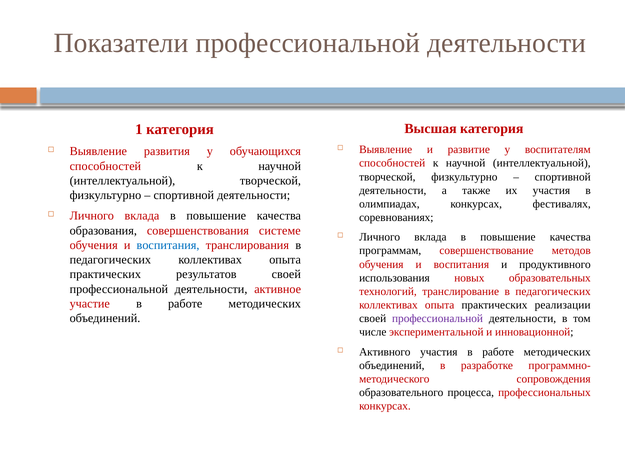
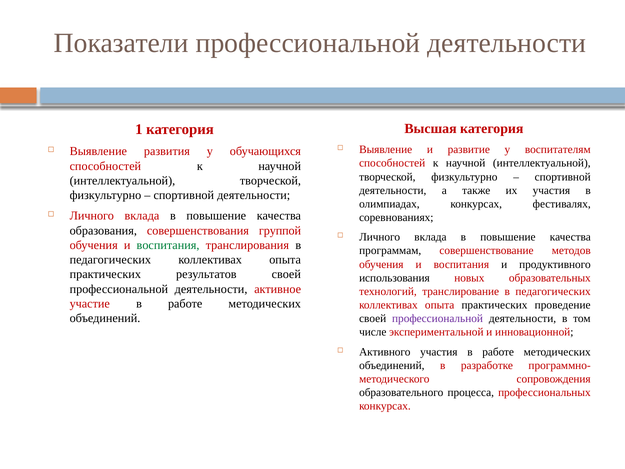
системе: системе -> группой
воспитания at (168, 245) colour: blue -> green
реализации: реализации -> проведение
